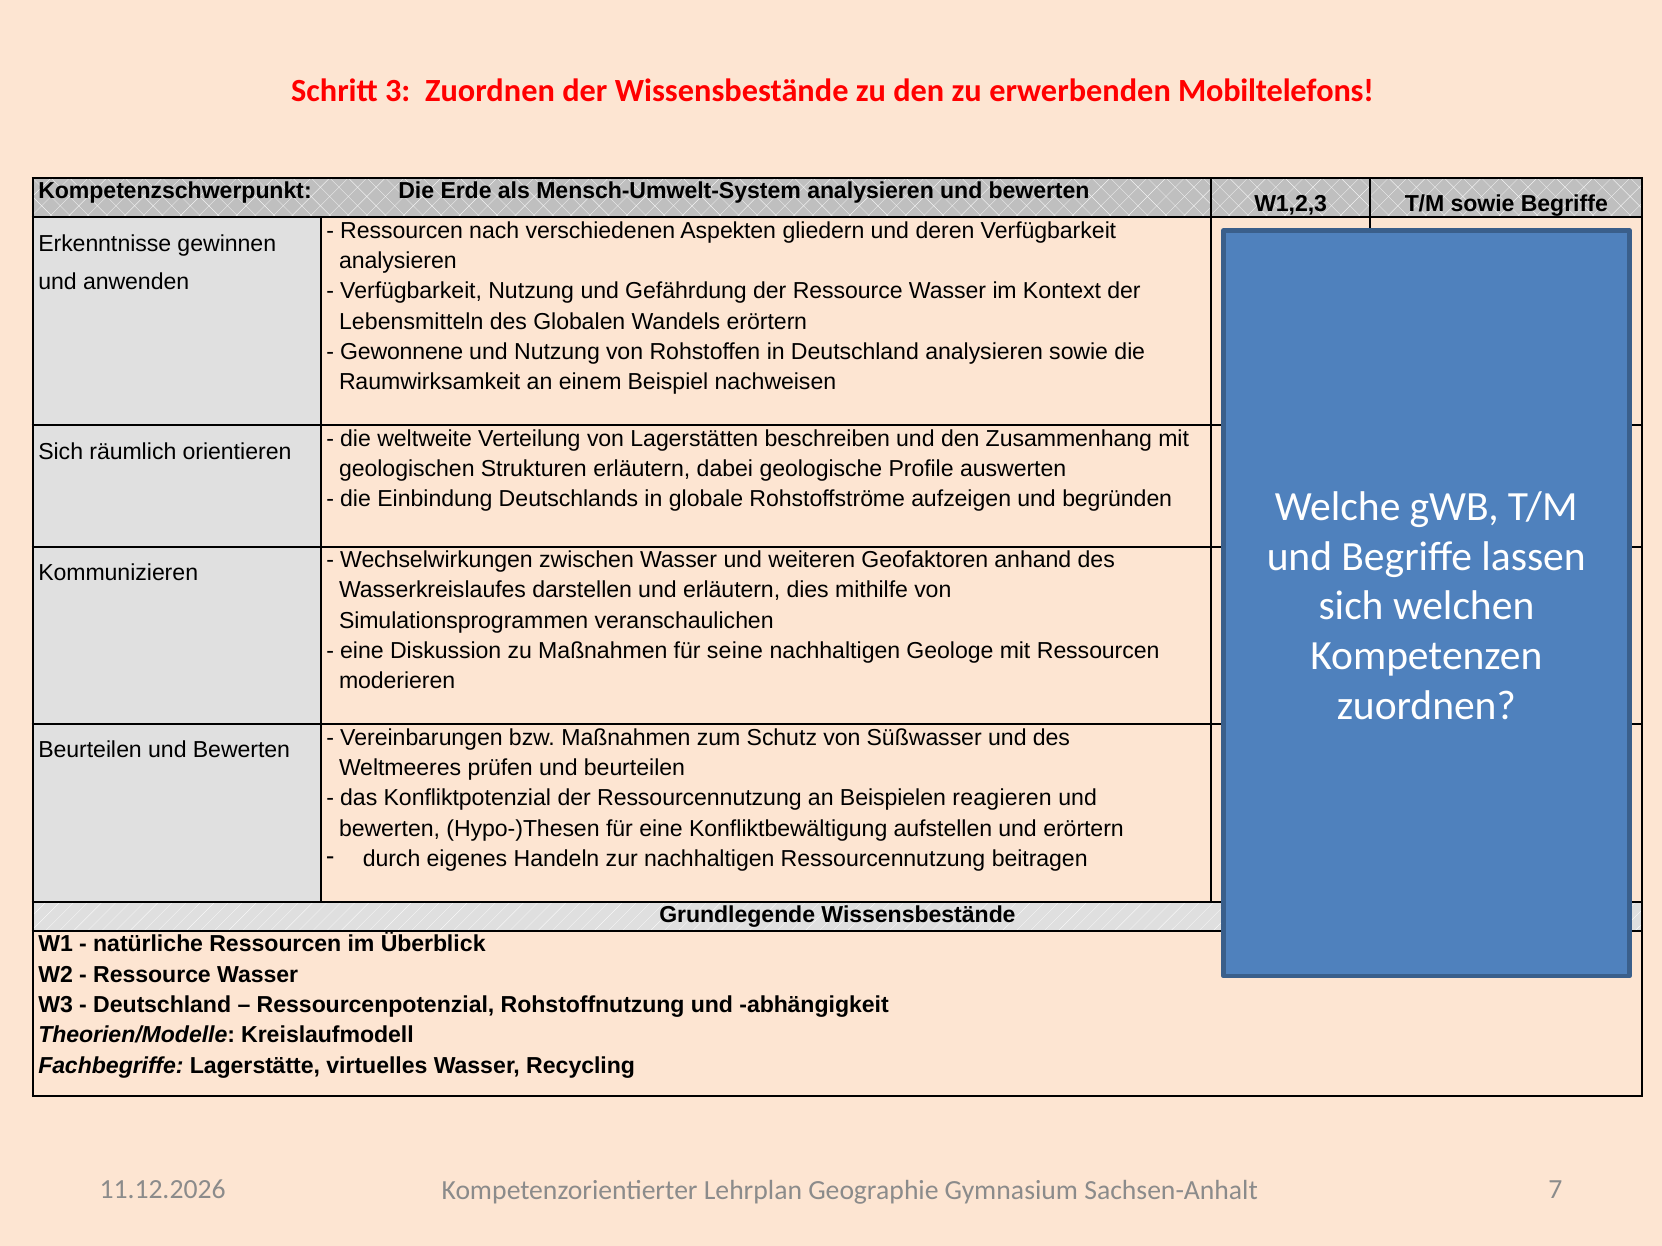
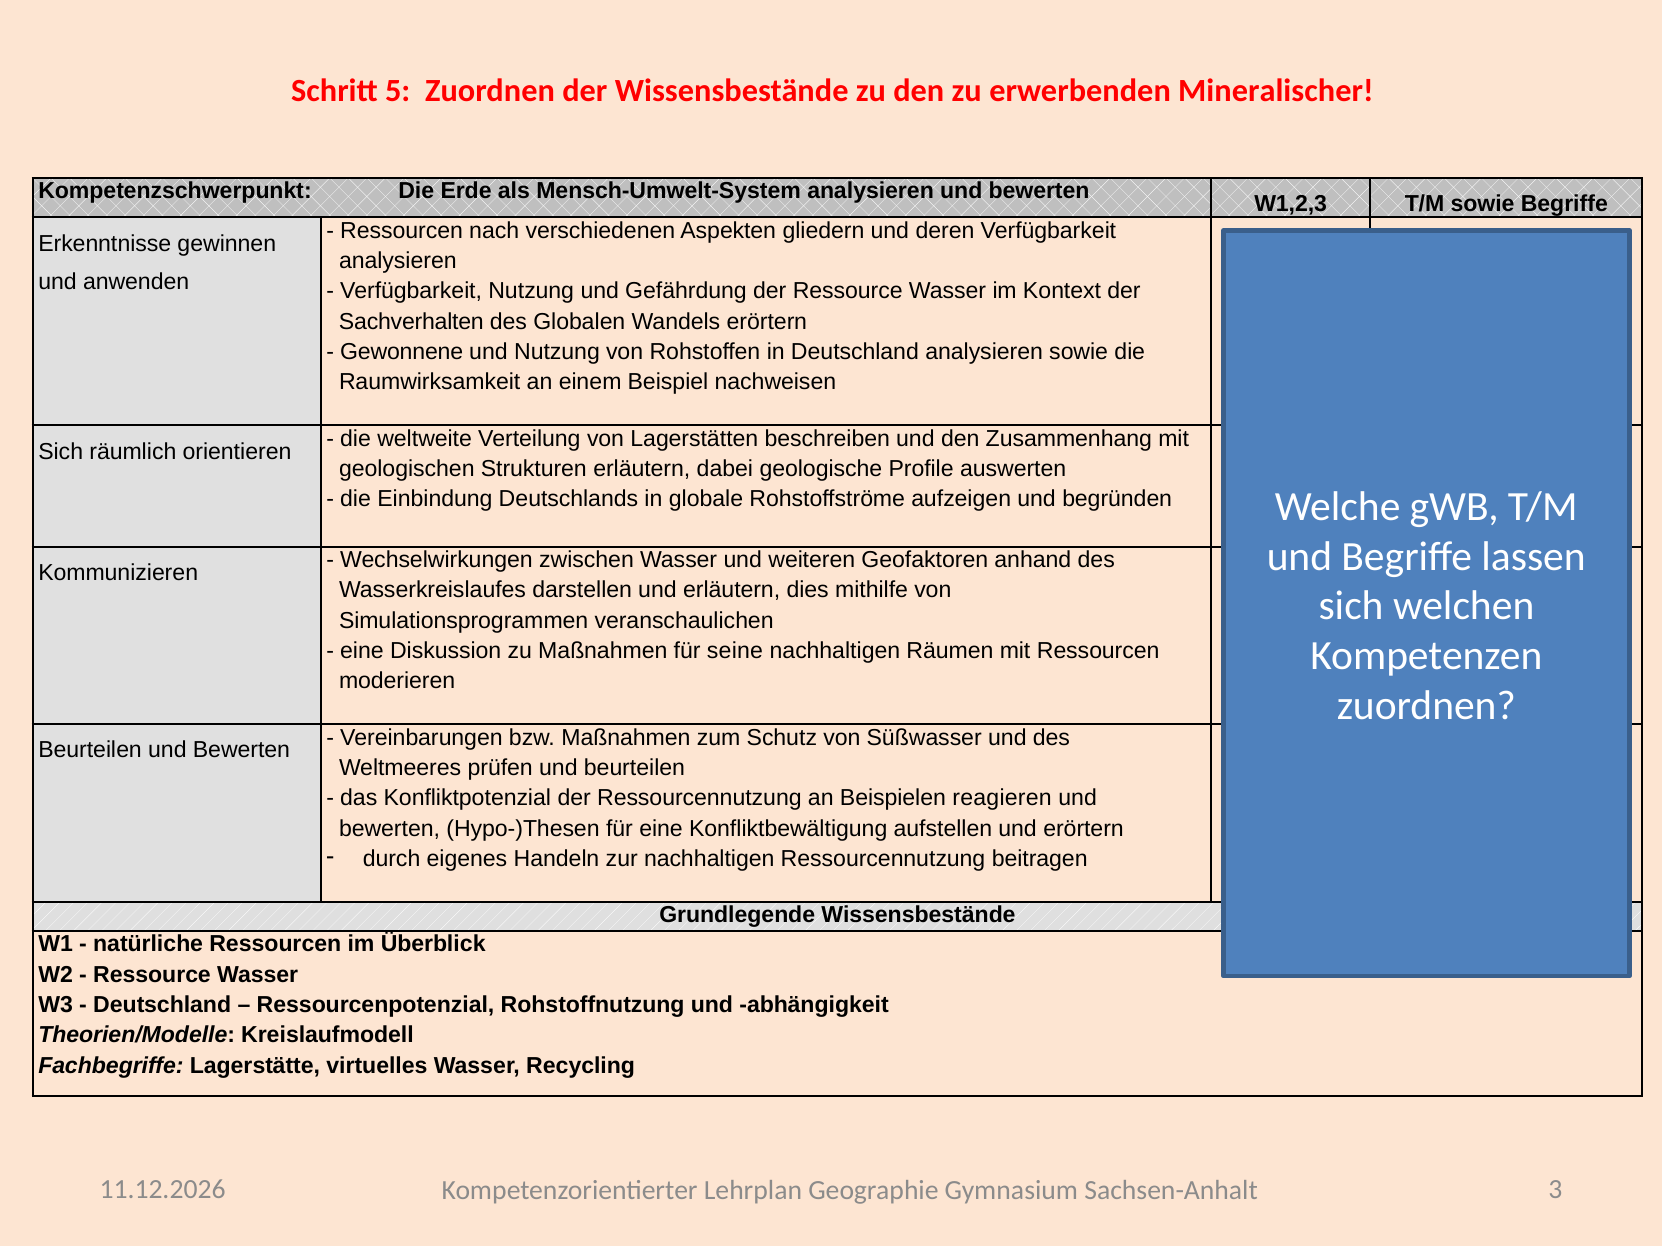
3: 3 -> 5
Mobiltelefons: Mobiltelefons -> Mineralischer
Lebensmitteln: Lebensmitteln -> Sachverhalten
Geologe: Geologe -> Räumen
7: 7 -> 3
